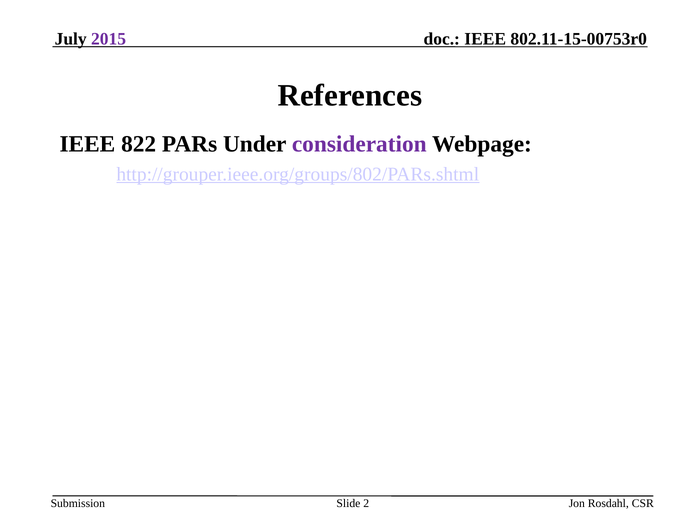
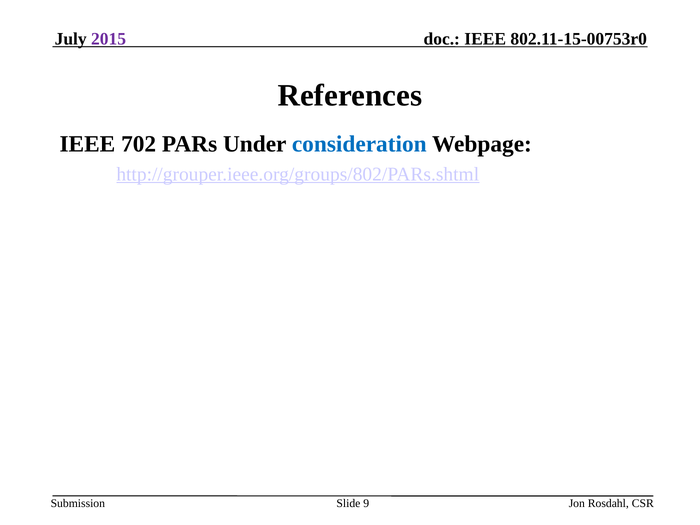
822: 822 -> 702
consideration colour: purple -> blue
2: 2 -> 9
